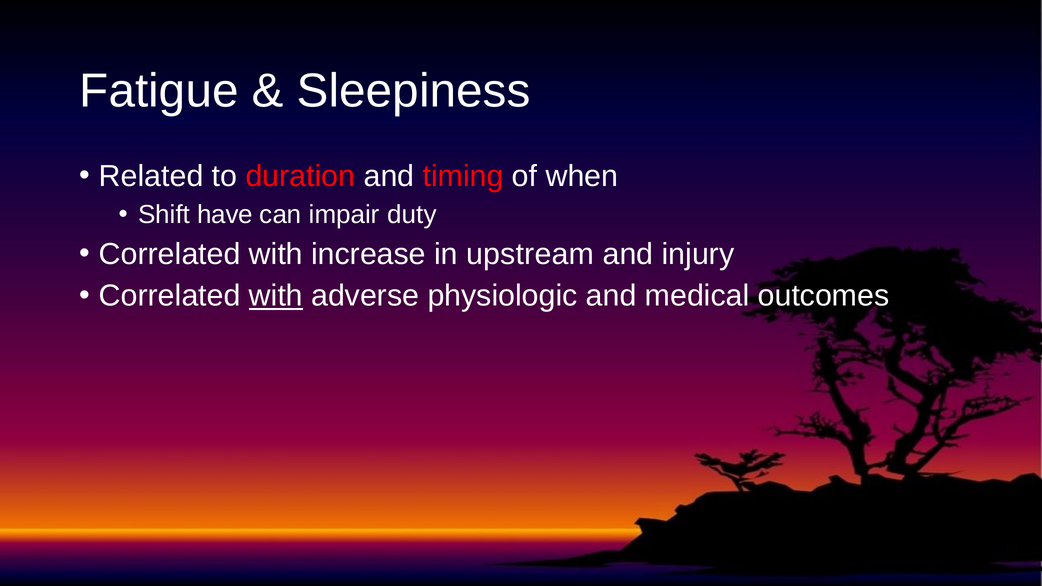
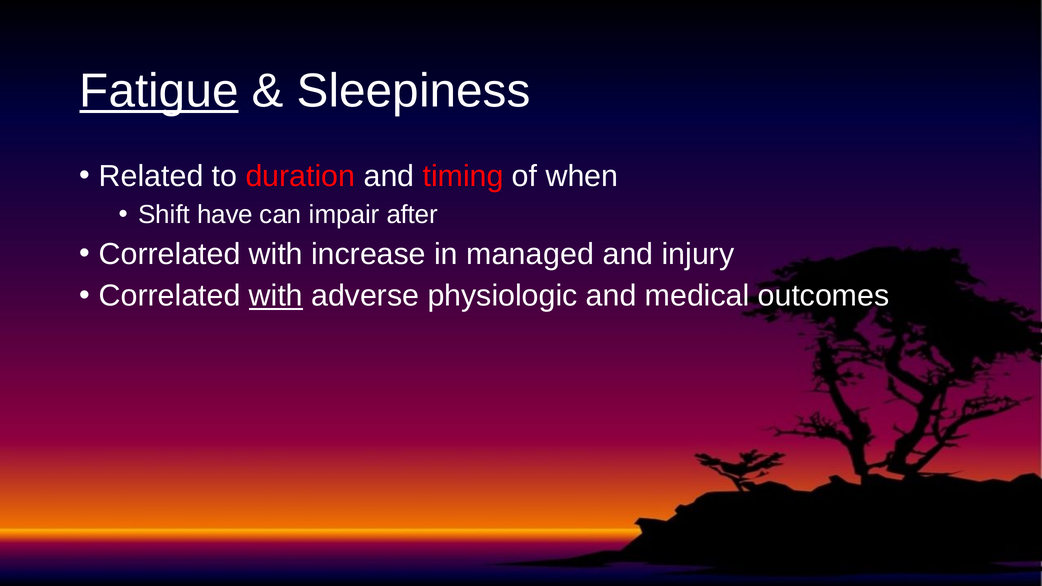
Fatigue underline: none -> present
duty: duty -> after
upstream: upstream -> managed
